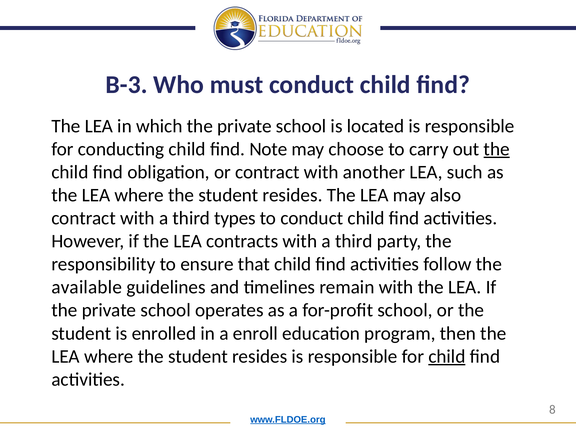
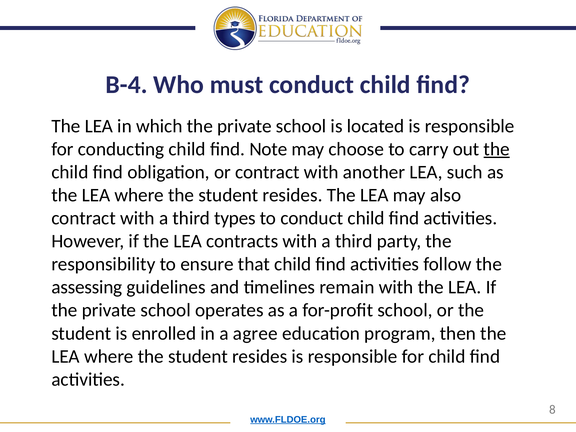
B-3: B-3 -> B-4
available: available -> assessing
enroll: enroll -> agree
child at (447, 356) underline: present -> none
